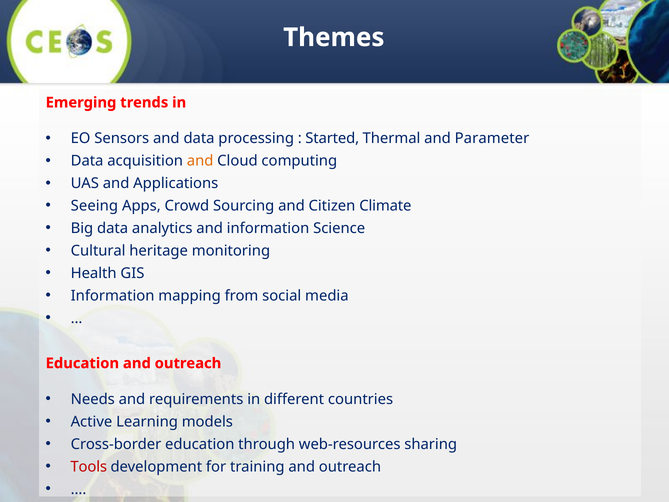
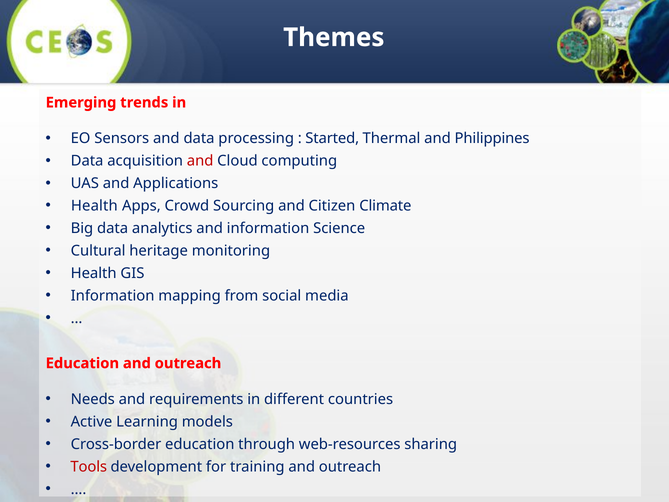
Parameter: Parameter -> Philippines
and at (200, 161) colour: orange -> red
Seeing at (94, 206): Seeing -> Health
